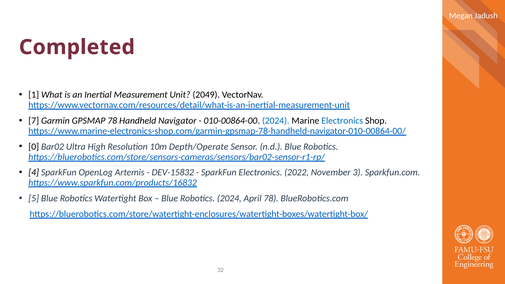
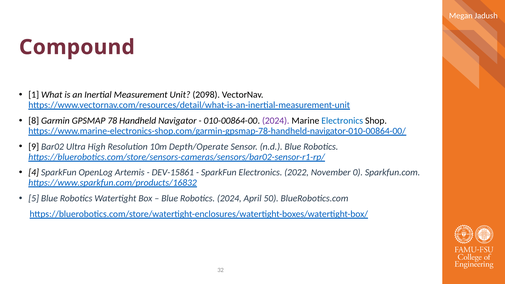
Completed: Completed -> Compound
2049: 2049 -> 2098
7: 7 -> 8
2024 at (276, 121) colour: blue -> purple
0: 0 -> 9
DEV-15832: DEV-15832 -> DEV-15861
3: 3 -> 0
April 78: 78 -> 50
